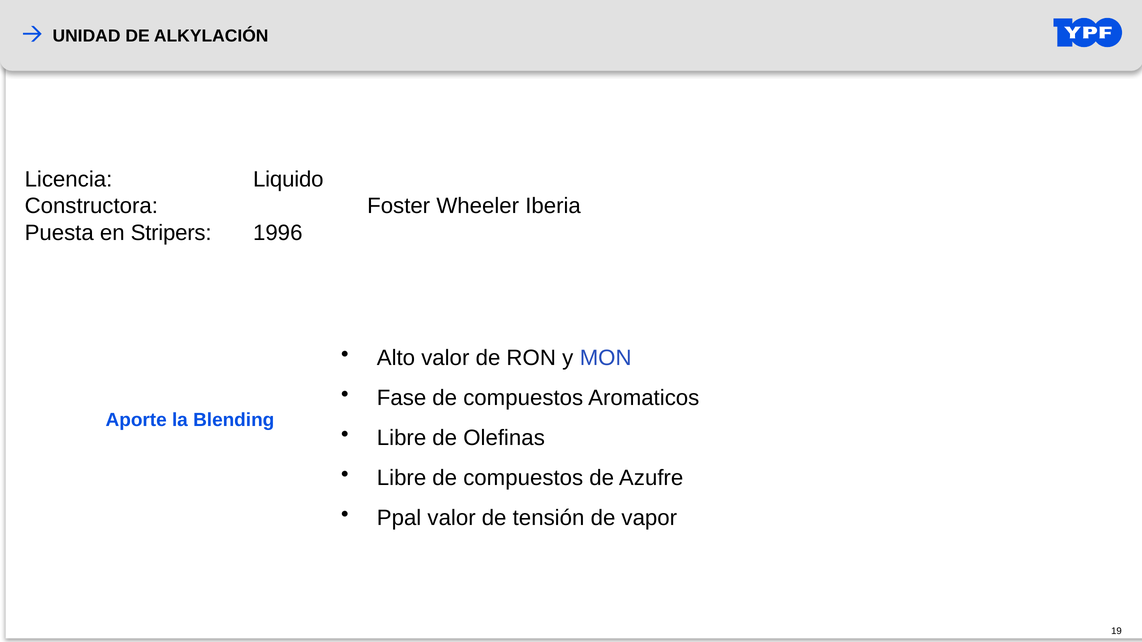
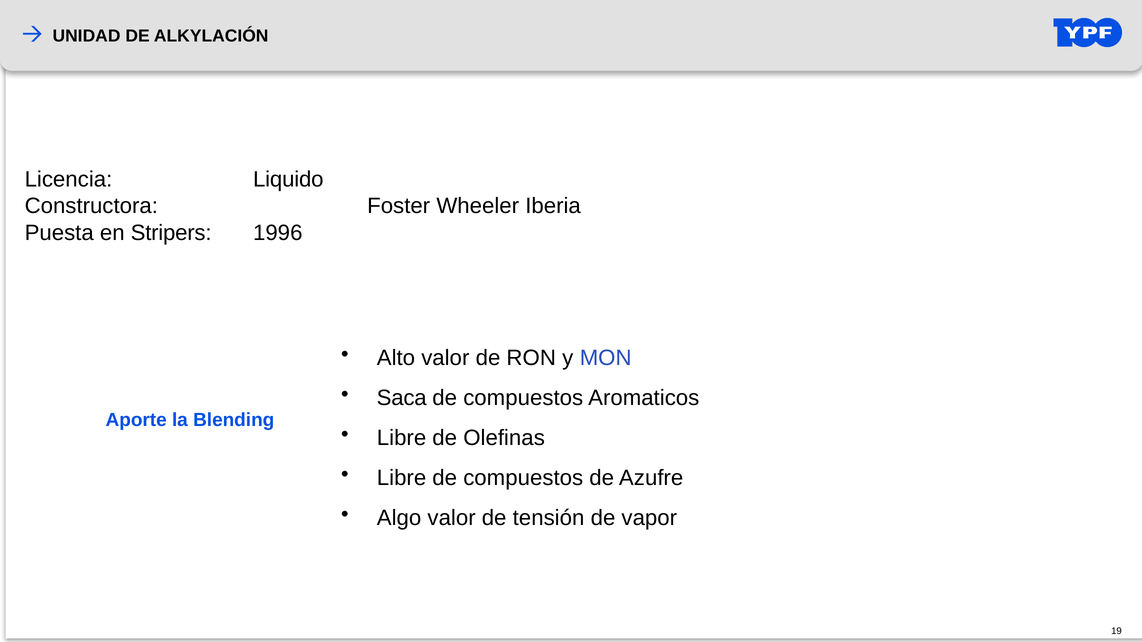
Fase: Fase -> Saca
Ppal: Ppal -> Algo
